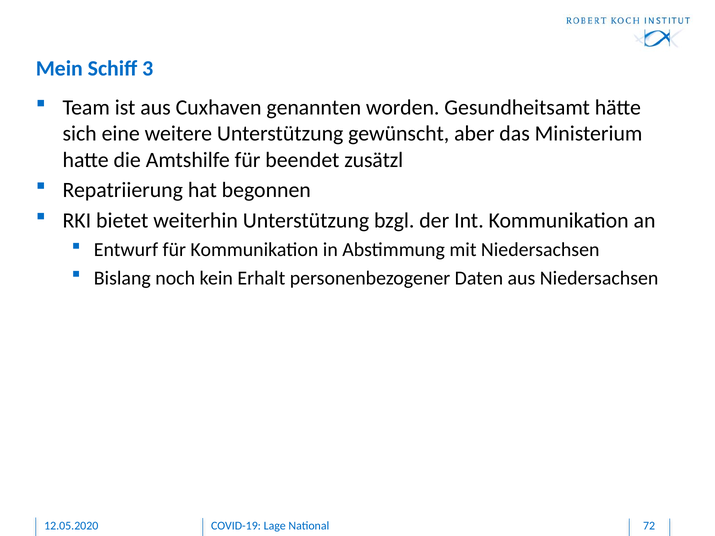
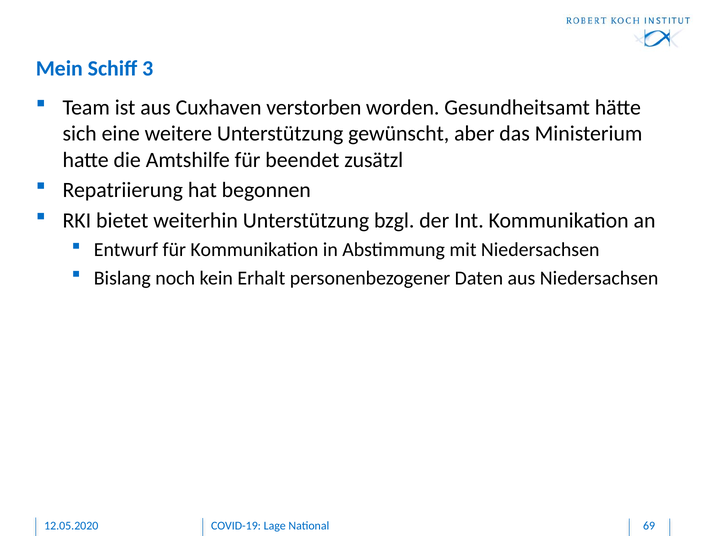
genannten: genannten -> verstorben
72: 72 -> 69
